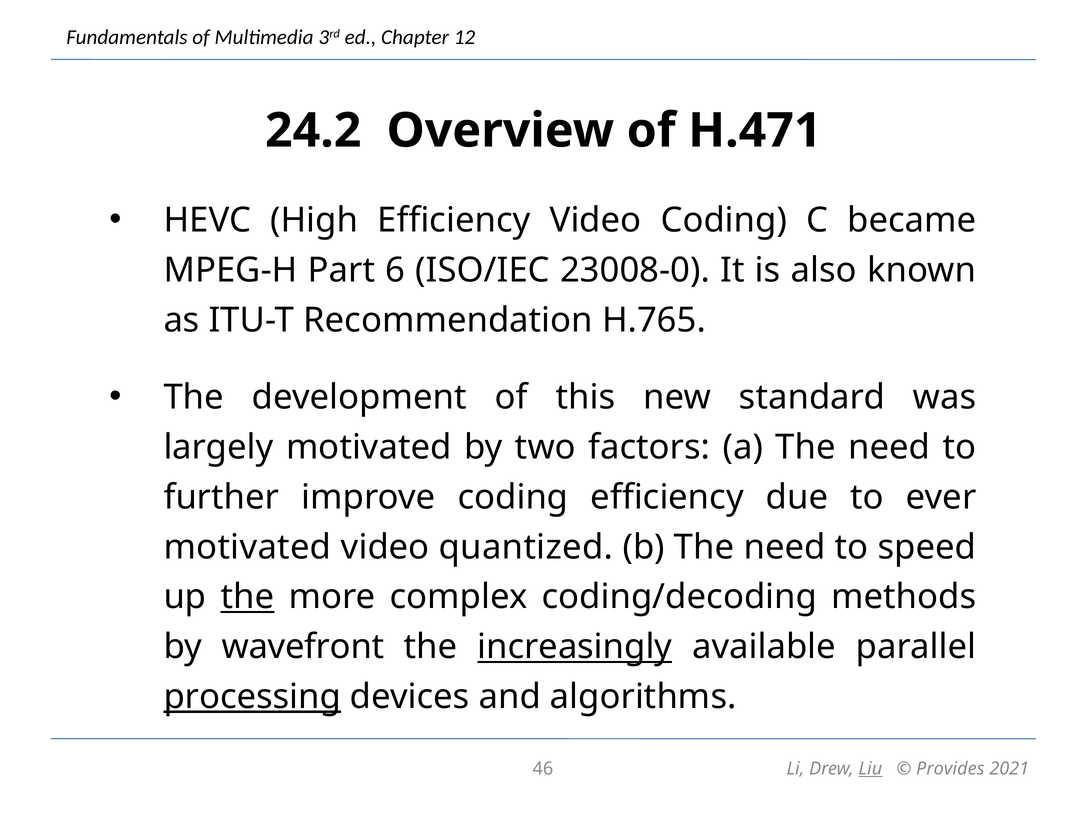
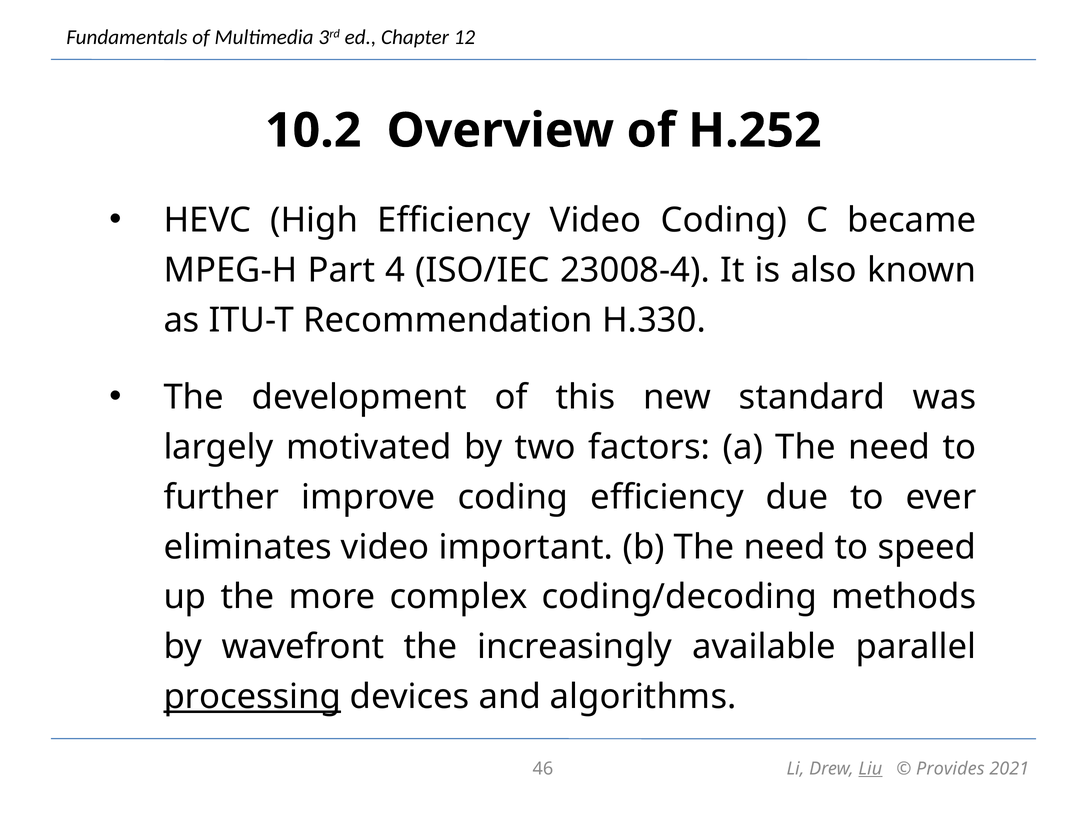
24.2: 24.2 -> 10.2
H.471: H.471 -> H.252
6: 6 -> 4
23008-0: 23008-0 -> 23008-4
H.765: H.765 -> H.330
motivated at (247, 547): motivated -> eliminates
quantized: quantized -> important
the at (247, 597) underline: present -> none
increasingly underline: present -> none
